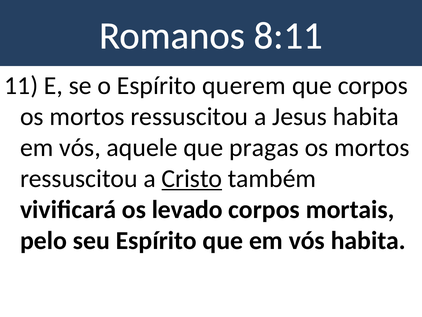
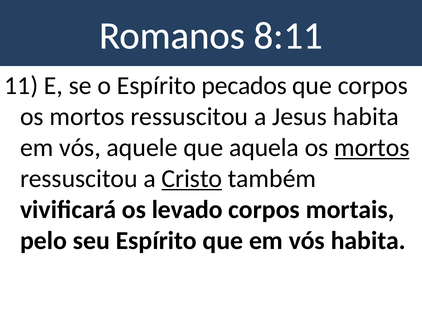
querem: querem -> pecados
pragas: pragas -> aquela
mortos at (372, 147) underline: none -> present
